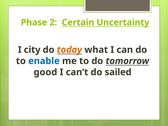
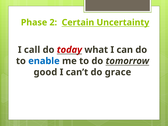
city: city -> call
today colour: orange -> red
sailed: sailed -> grace
